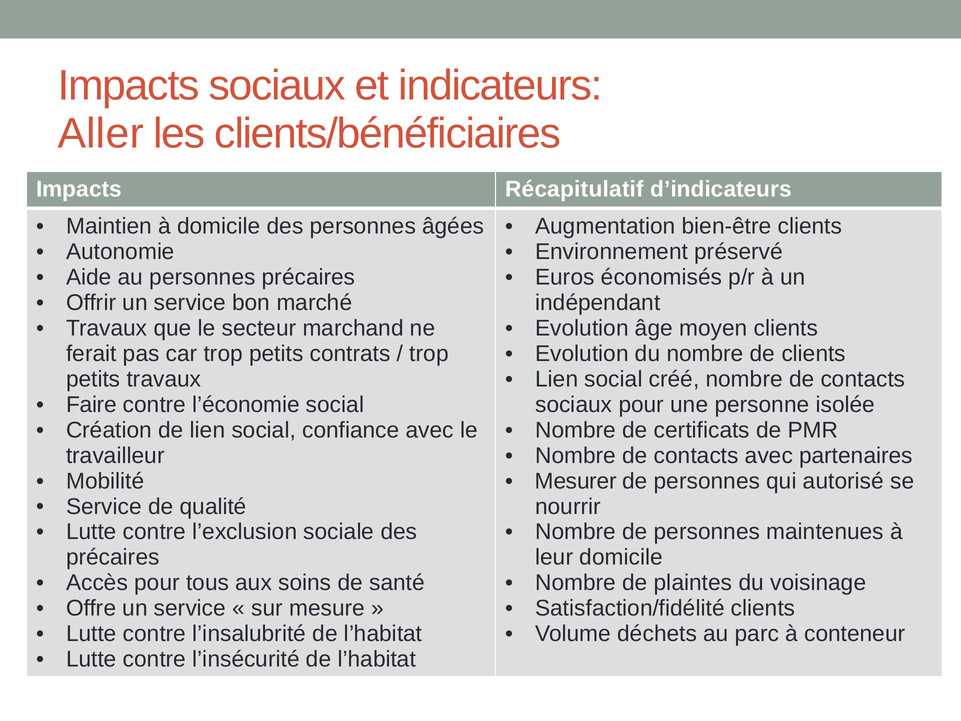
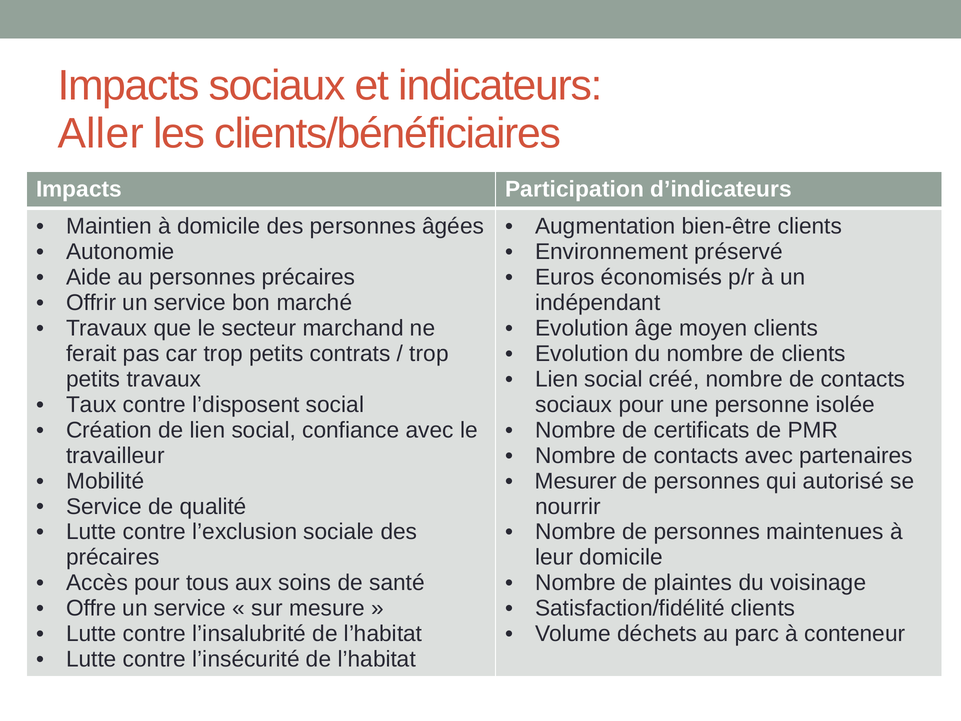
Récapitulatif: Récapitulatif -> Participation
Faire: Faire -> Taux
l’économie: l’économie -> l’disposent
